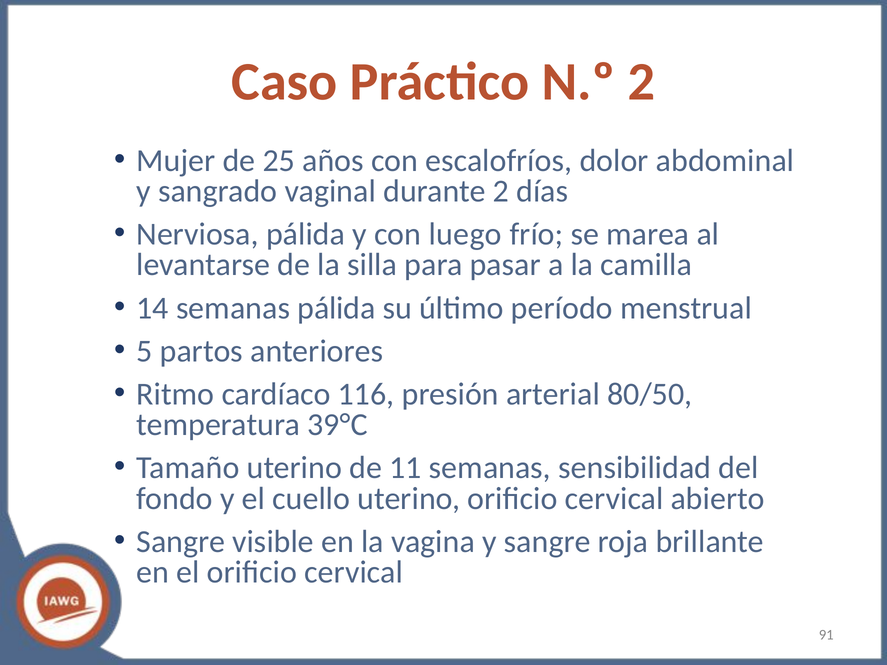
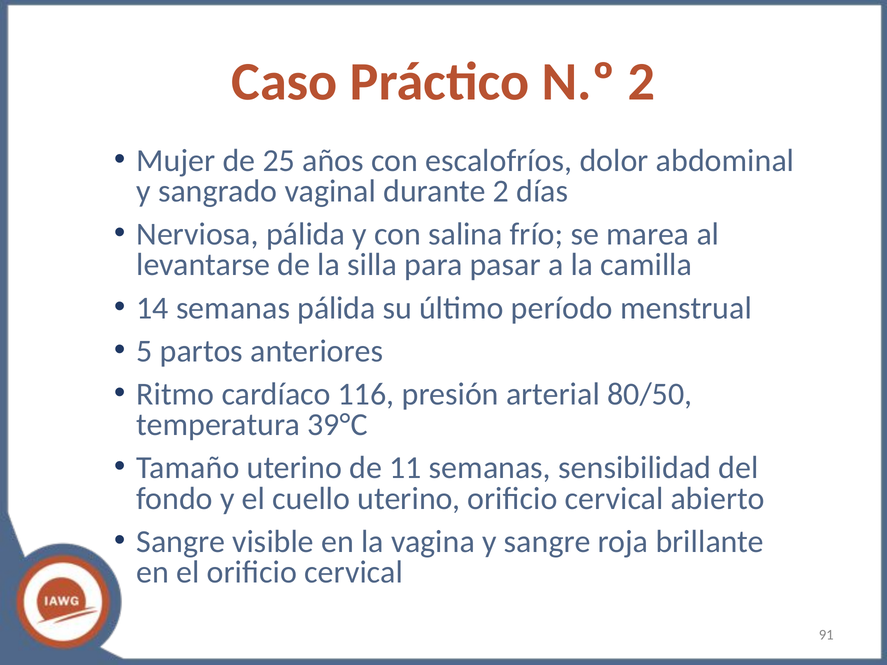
luego: luego -> salina
